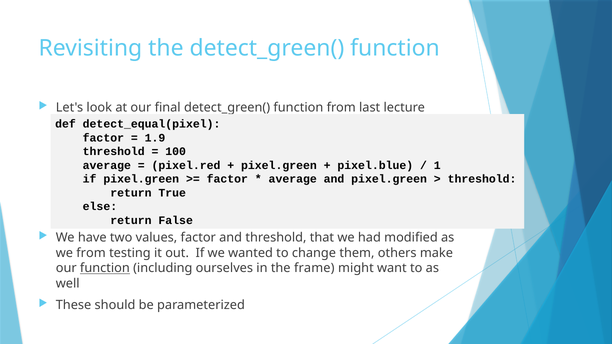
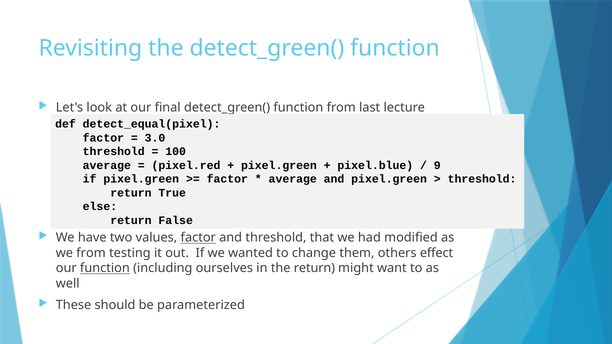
1.9: 1.9 -> 3.0
1: 1 -> 9
factor at (198, 238) underline: none -> present
make: make -> effect
the frame: frame -> return
